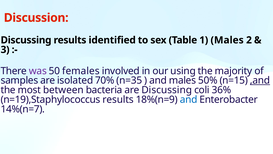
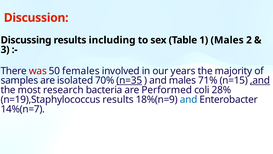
identified: identified -> including
was colour: purple -> red
using: using -> years
n=35 underline: none -> present
50%: 50% -> 71%
between: between -> research
are Discussing: Discussing -> Performed
36%: 36% -> 28%
